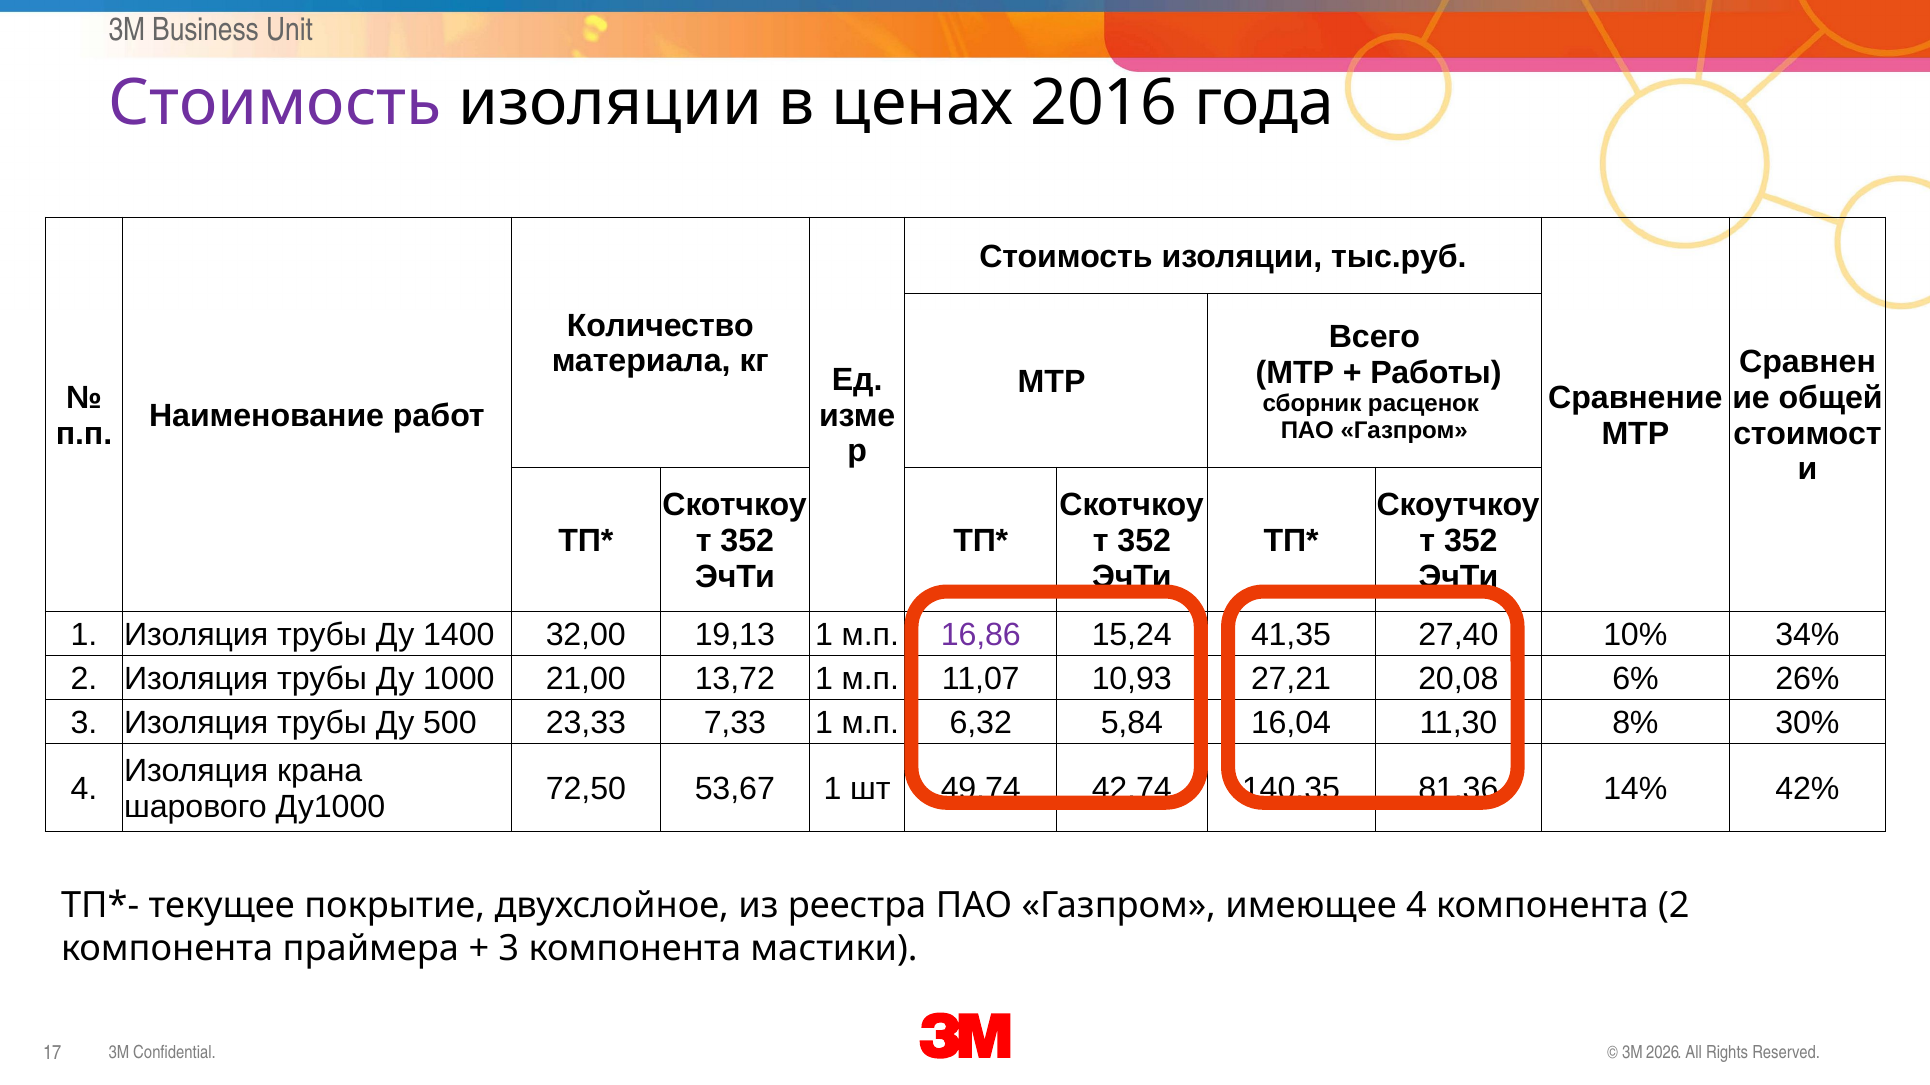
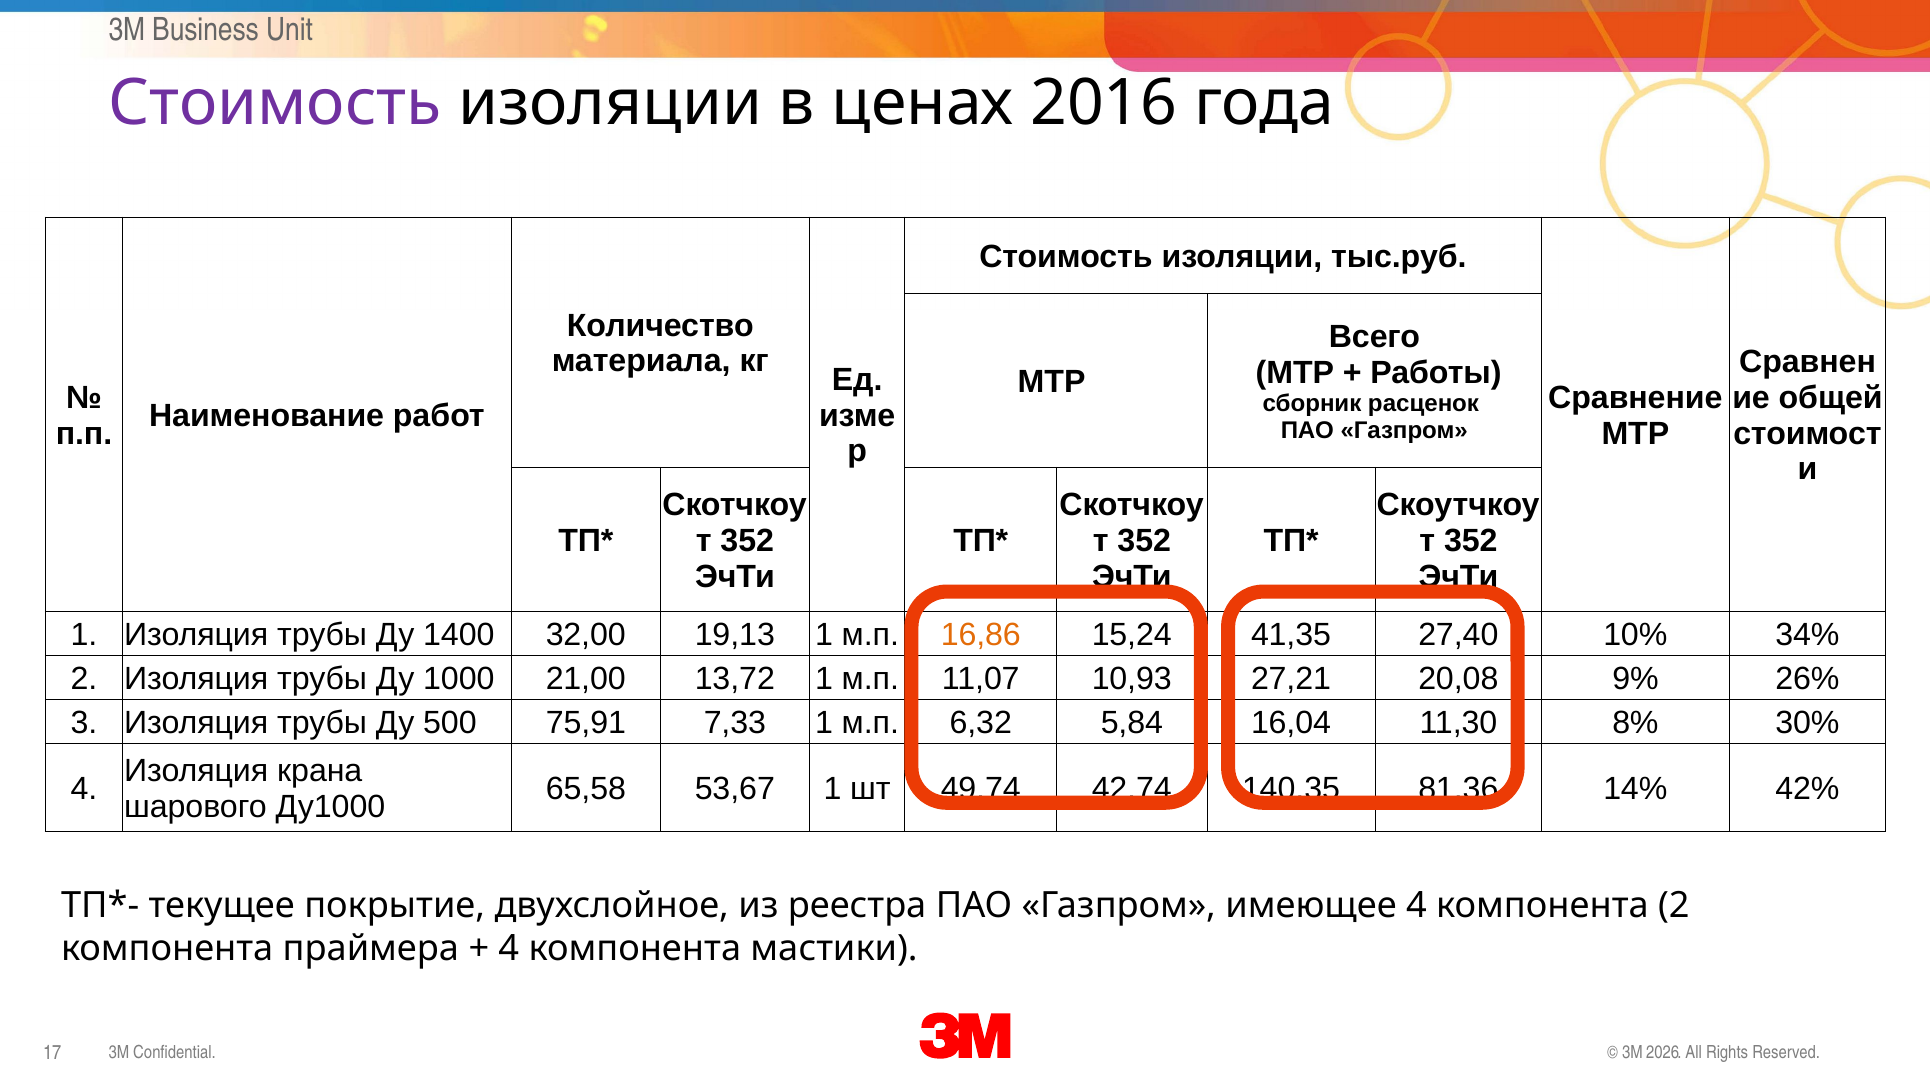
16,86 colour: purple -> orange
6%: 6% -> 9%
23,33: 23,33 -> 75,91
72,50: 72,50 -> 65,58
3 at (509, 949): 3 -> 4
